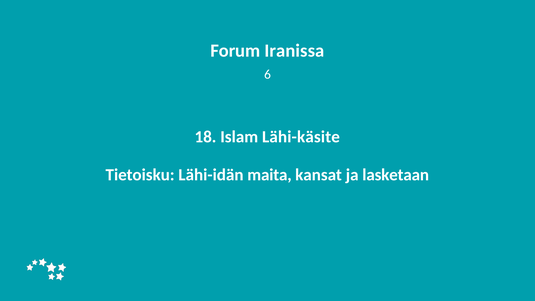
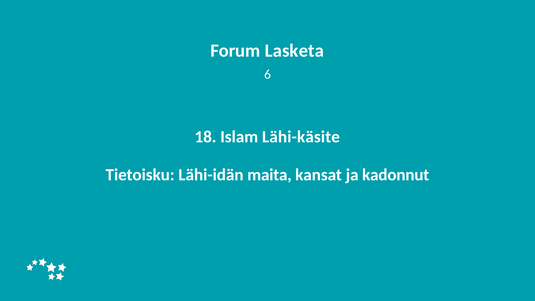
Iranissa: Iranissa -> Lasketa
lasketaan: lasketaan -> kadonnut
